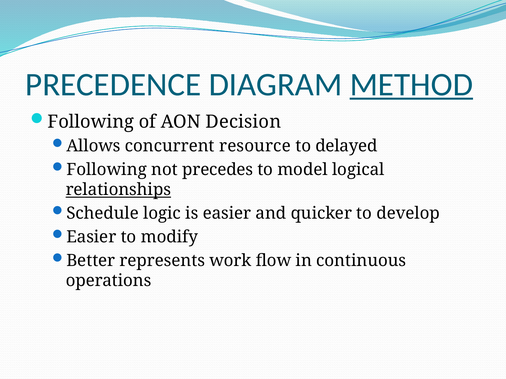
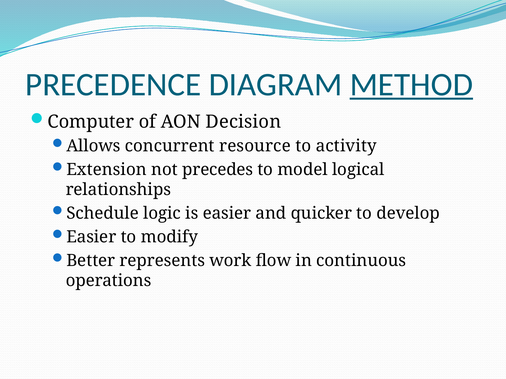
Following at (91, 122): Following -> Computer
delayed: delayed -> activity
Following at (107, 170): Following -> Extension
relationships underline: present -> none
